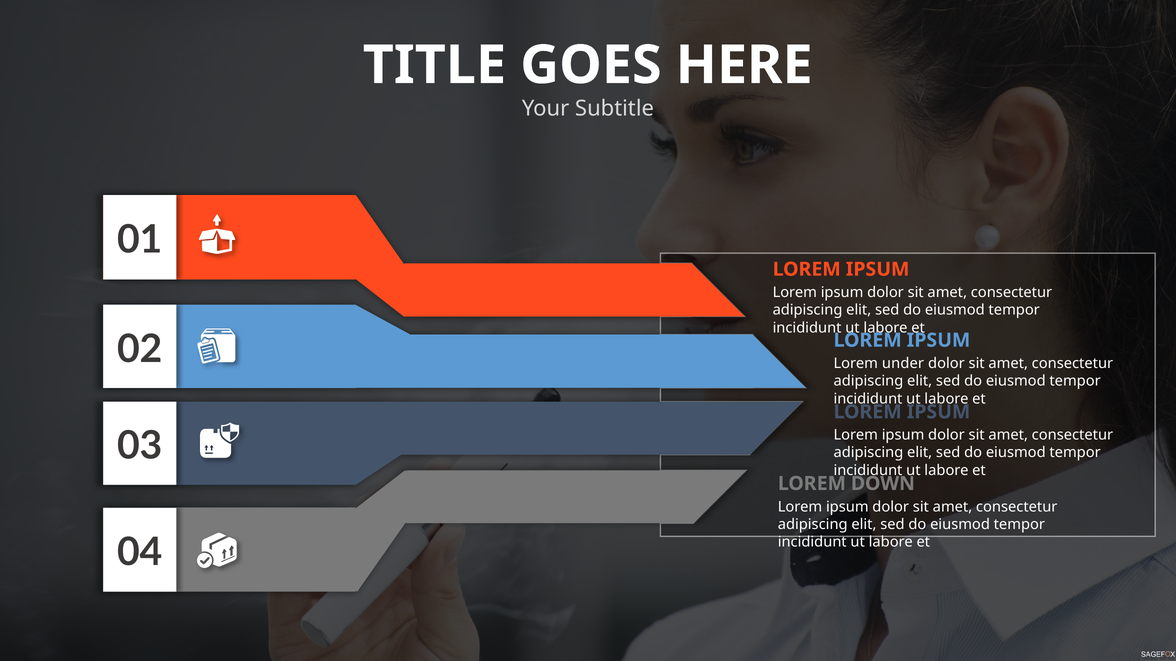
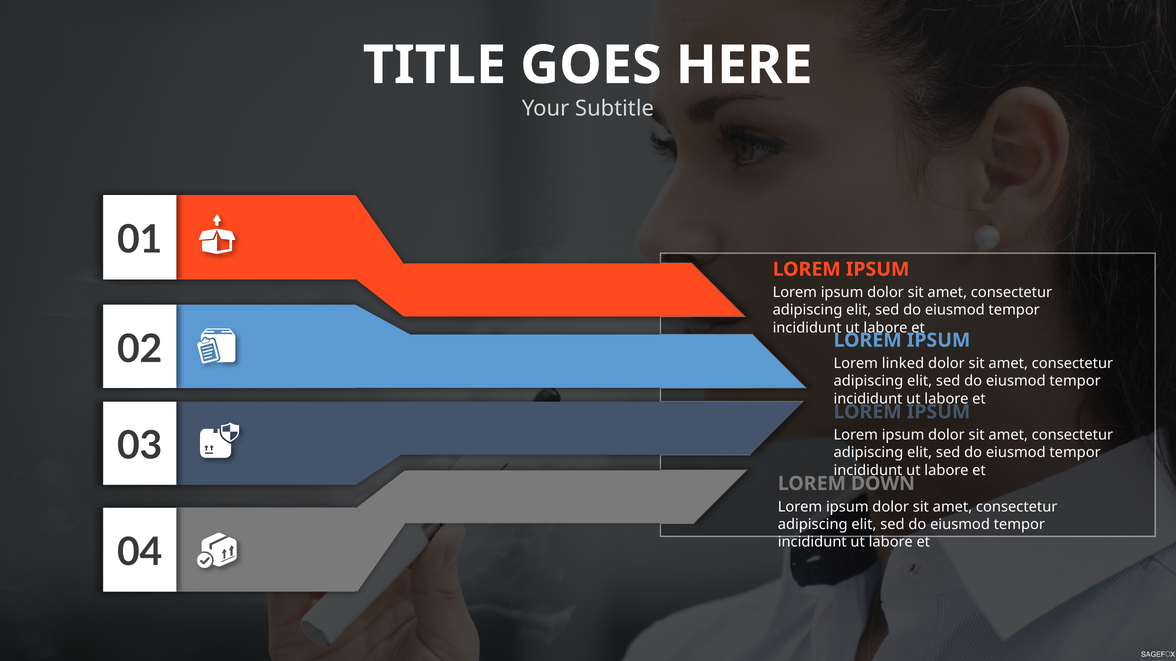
under: under -> linked
